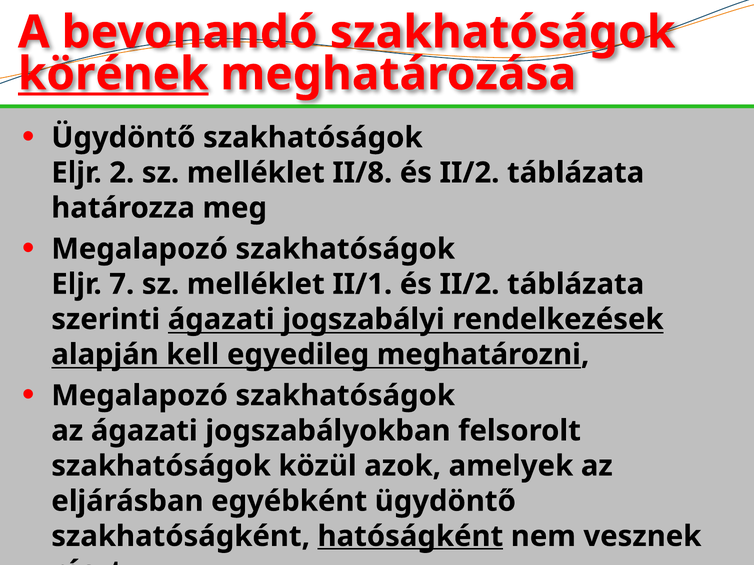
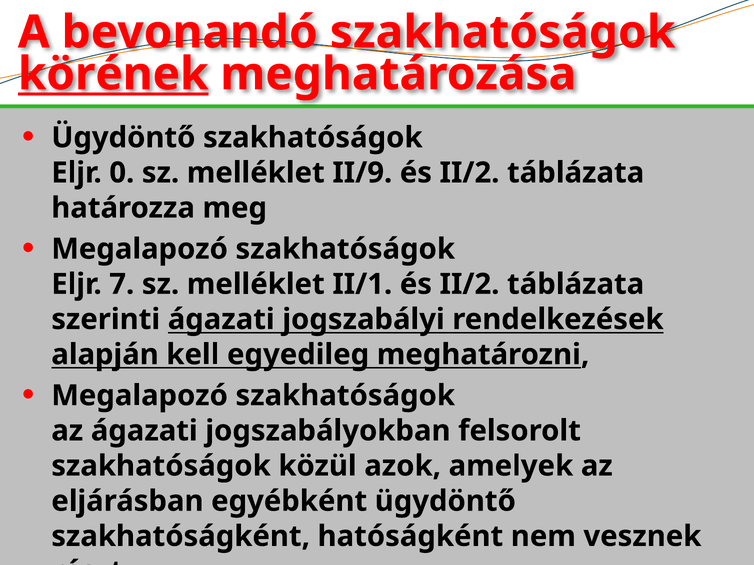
2: 2 -> 0
II/8: II/8 -> II/9
hatóságként underline: present -> none
